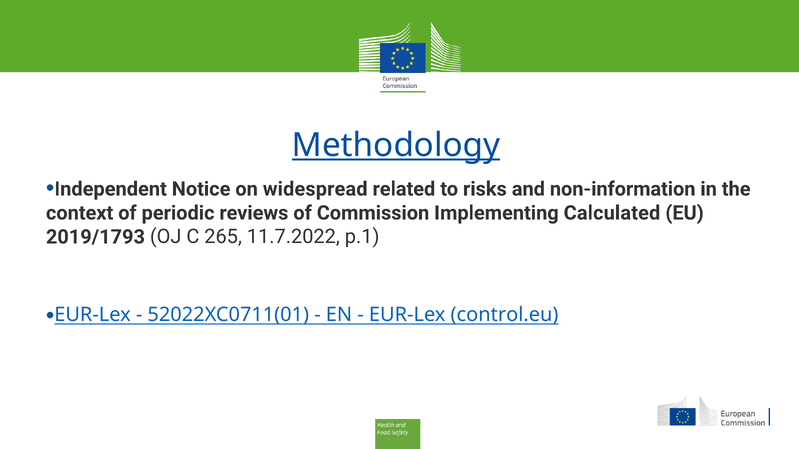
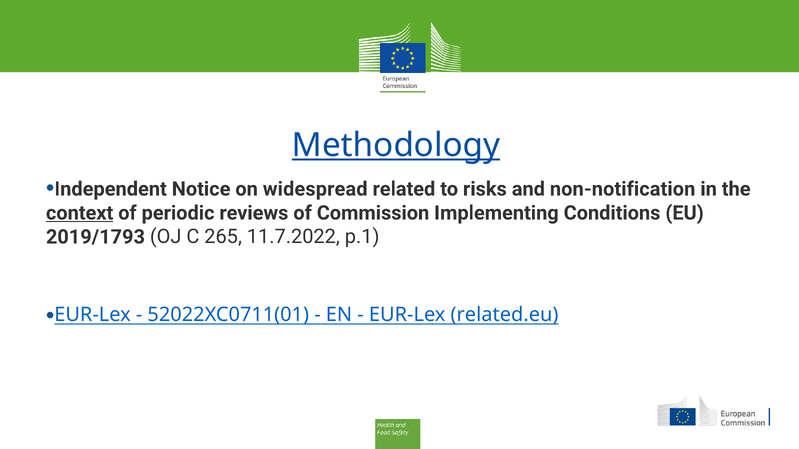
non-information: non-information -> non-notification
context underline: none -> present
Calculated: Calculated -> Conditions
control.eu: control.eu -> related.eu
